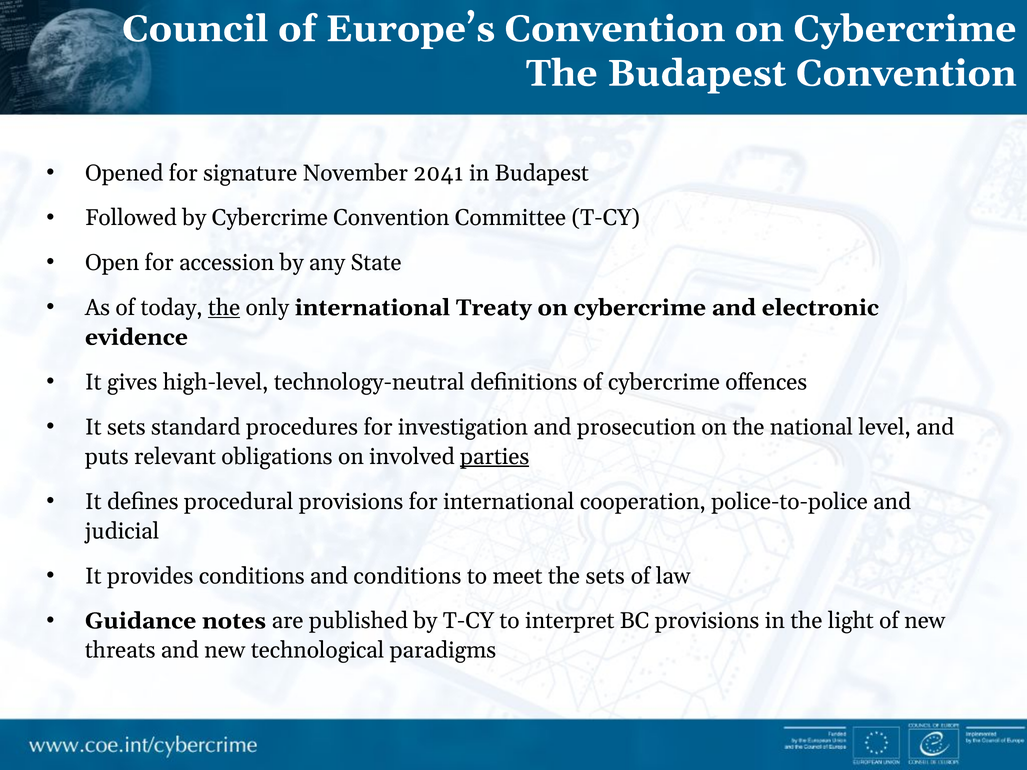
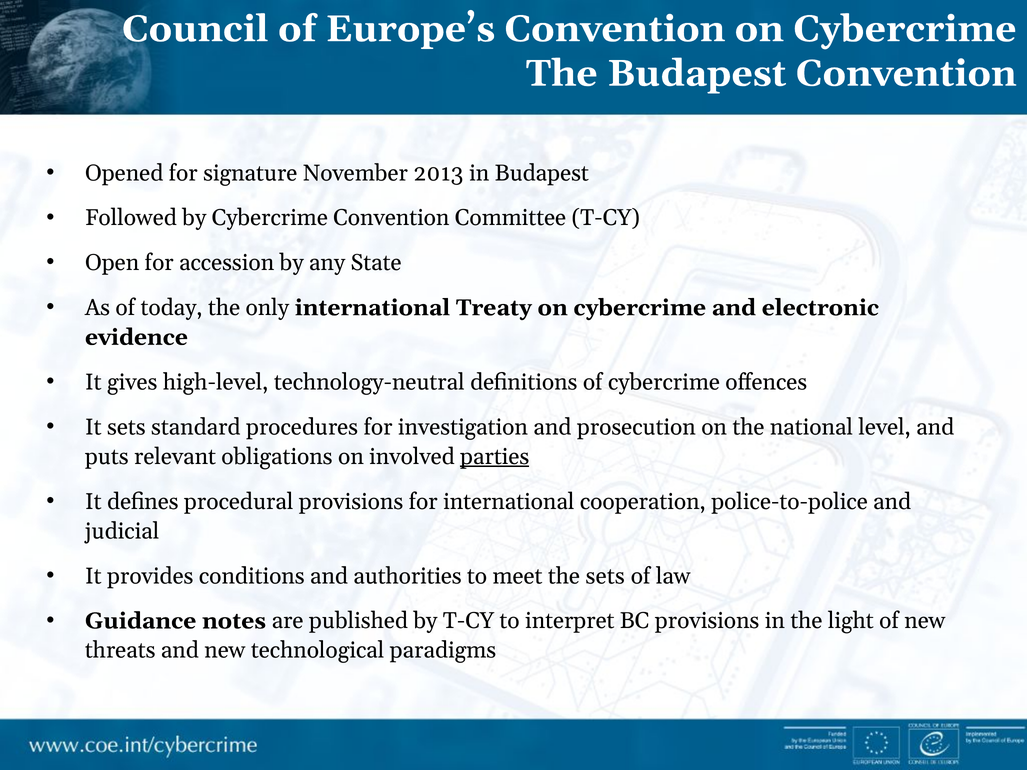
2041: 2041 -> 2013
the at (224, 308) underline: present -> none
and conditions: conditions -> authorities
